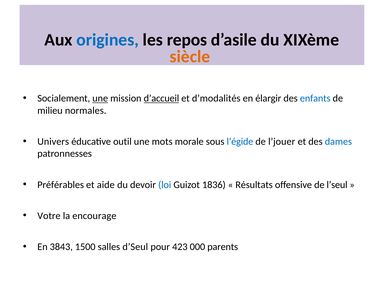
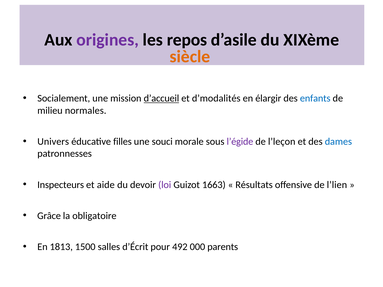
origines colour: blue -> purple
une at (100, 98) underline: present -> none
outil: outil -> filles
mots: mots -> souci
l’égide colour: blue -> purple
l’jouer: l’jouer -> l’leçon
Préférables: Préférables -> Inspecteurs
loi colour: blue -> purple
1836: 1836 -> 1663
l’seul: l’seul -> l’lien
Votre: Votre -> Grâce
encourage: encourage -> obligatoire
3843: 3843 -> 1813
d’Seul: d’Seul -> d’Écrit
423: 423 -> 492
